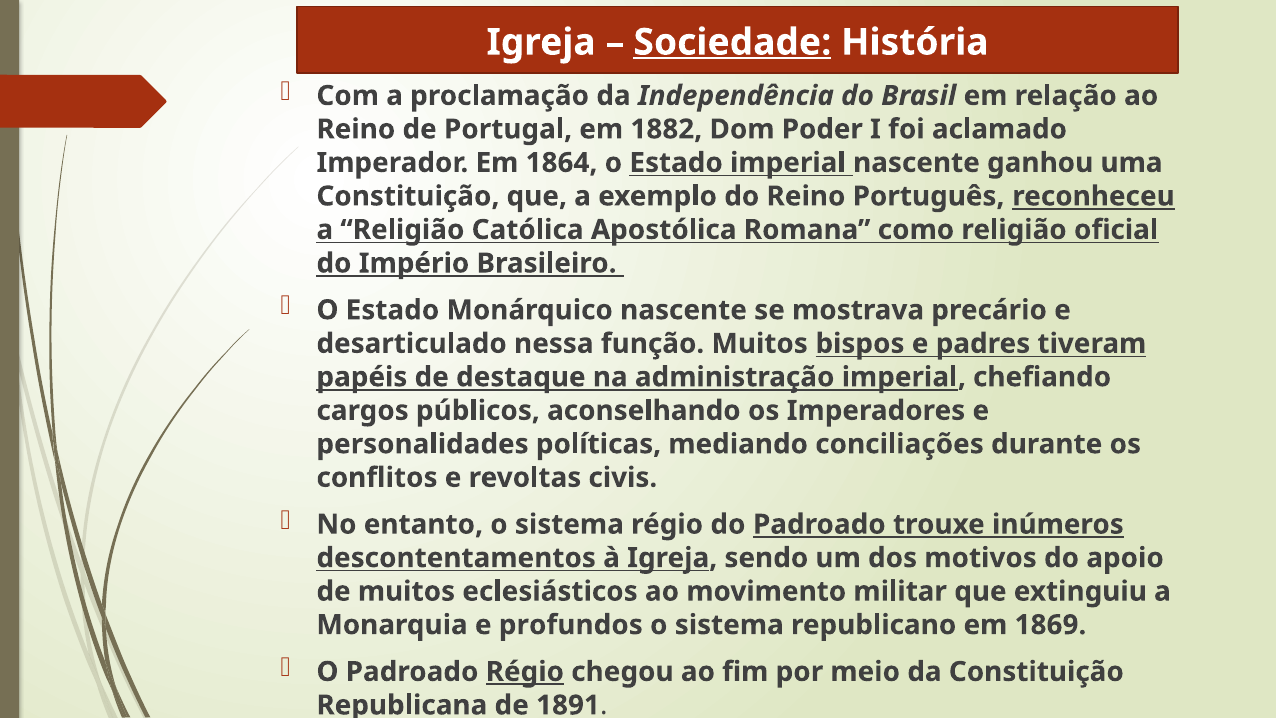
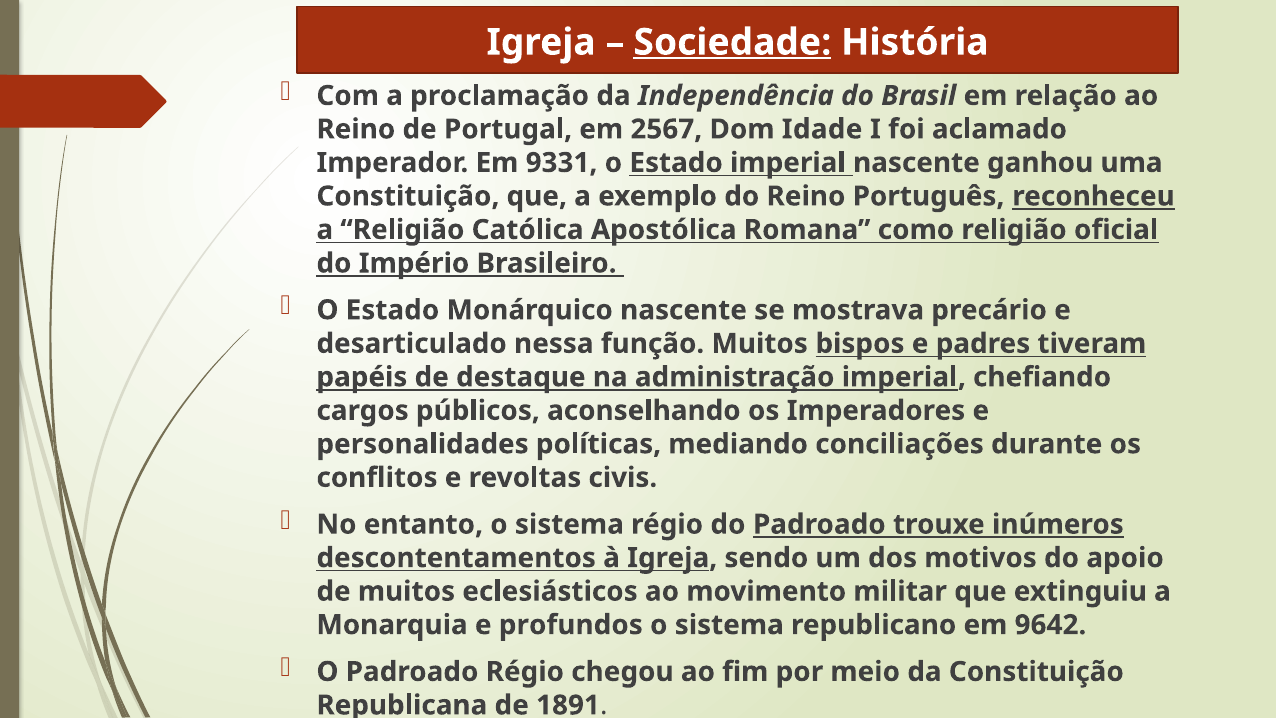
1882: 1882 -> 2567
Poder: Poder -> Idade
1864: 1864 -> 9331
1869: 1869 -> 9642
Régio at (525, 672) underline: present -> none
